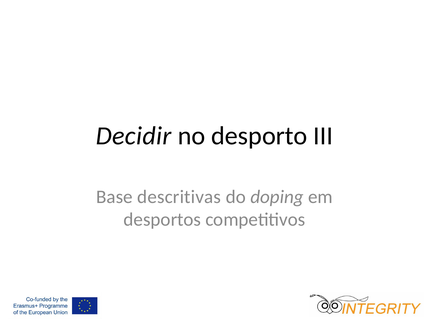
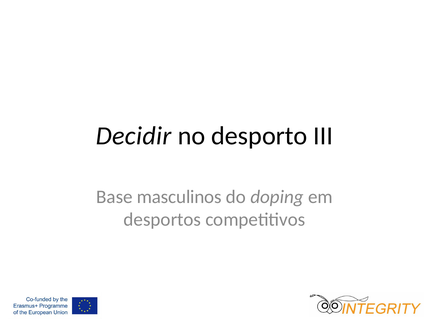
descritivas: descritivas -> masculinos
